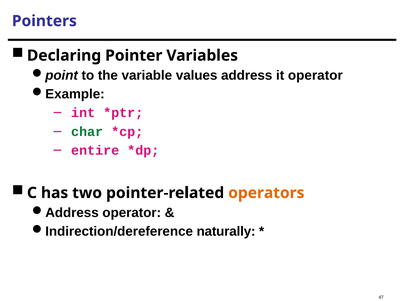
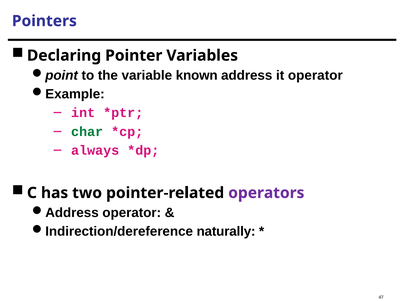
values: values -> known
entire: entire -> always
operators colour: orange -> purple
